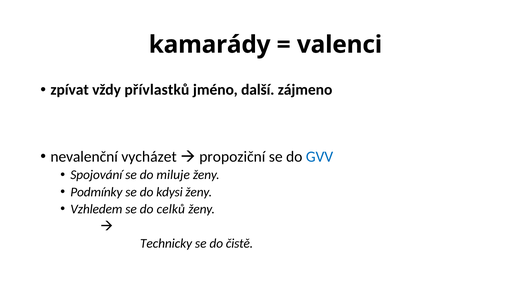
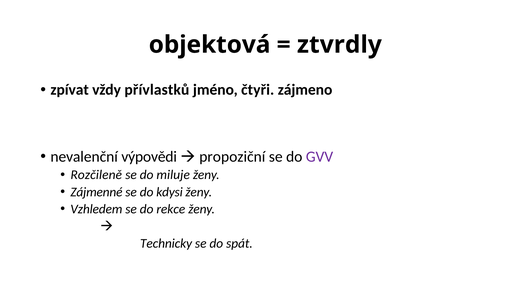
kamarády: kamarády -> objektová
valenci: valenci -> ztvrdly
další: další -> čtyři
vycházet: vycházet -> výpovědi
GVV colour: blue -> purple
Spojování: Spojování -> Rozčileně
Podmínky: Podmínky -> Zájmenné
celků: celků -> rekce
čistě: čistě -> spát
